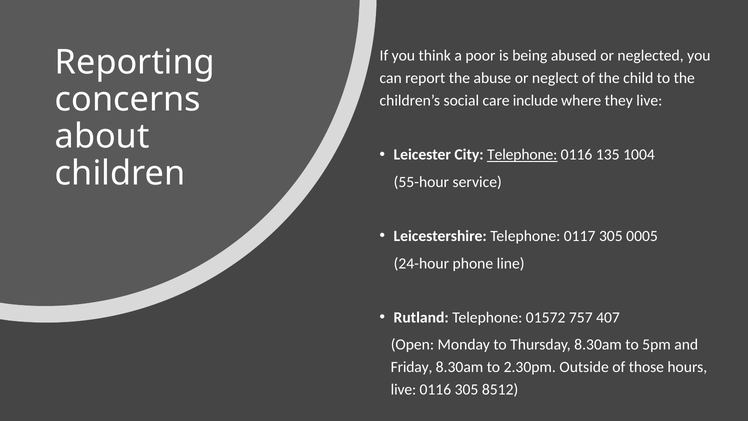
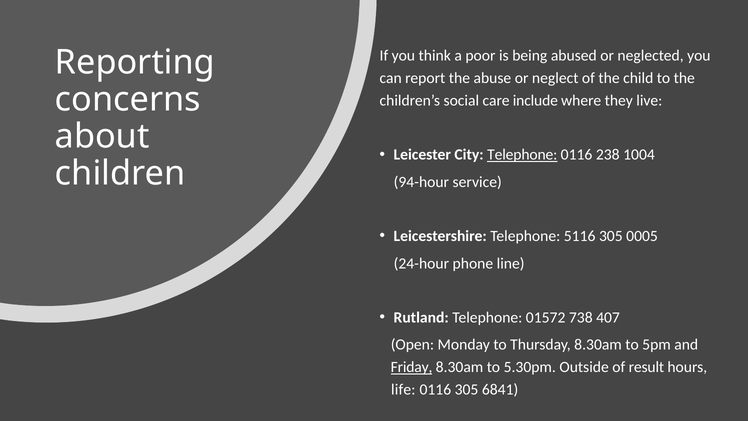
135: 135 -> 238
55-hour: 55-hour -> 94-hour
0117: 0117 -> 5116
757: 757 -> 738
Friday underline: none -> present
2.30pm: 2.30pm -> 5.30pm
those: those -> result
live at (403, 389): live -> life
8512: 8512 -> 6841
